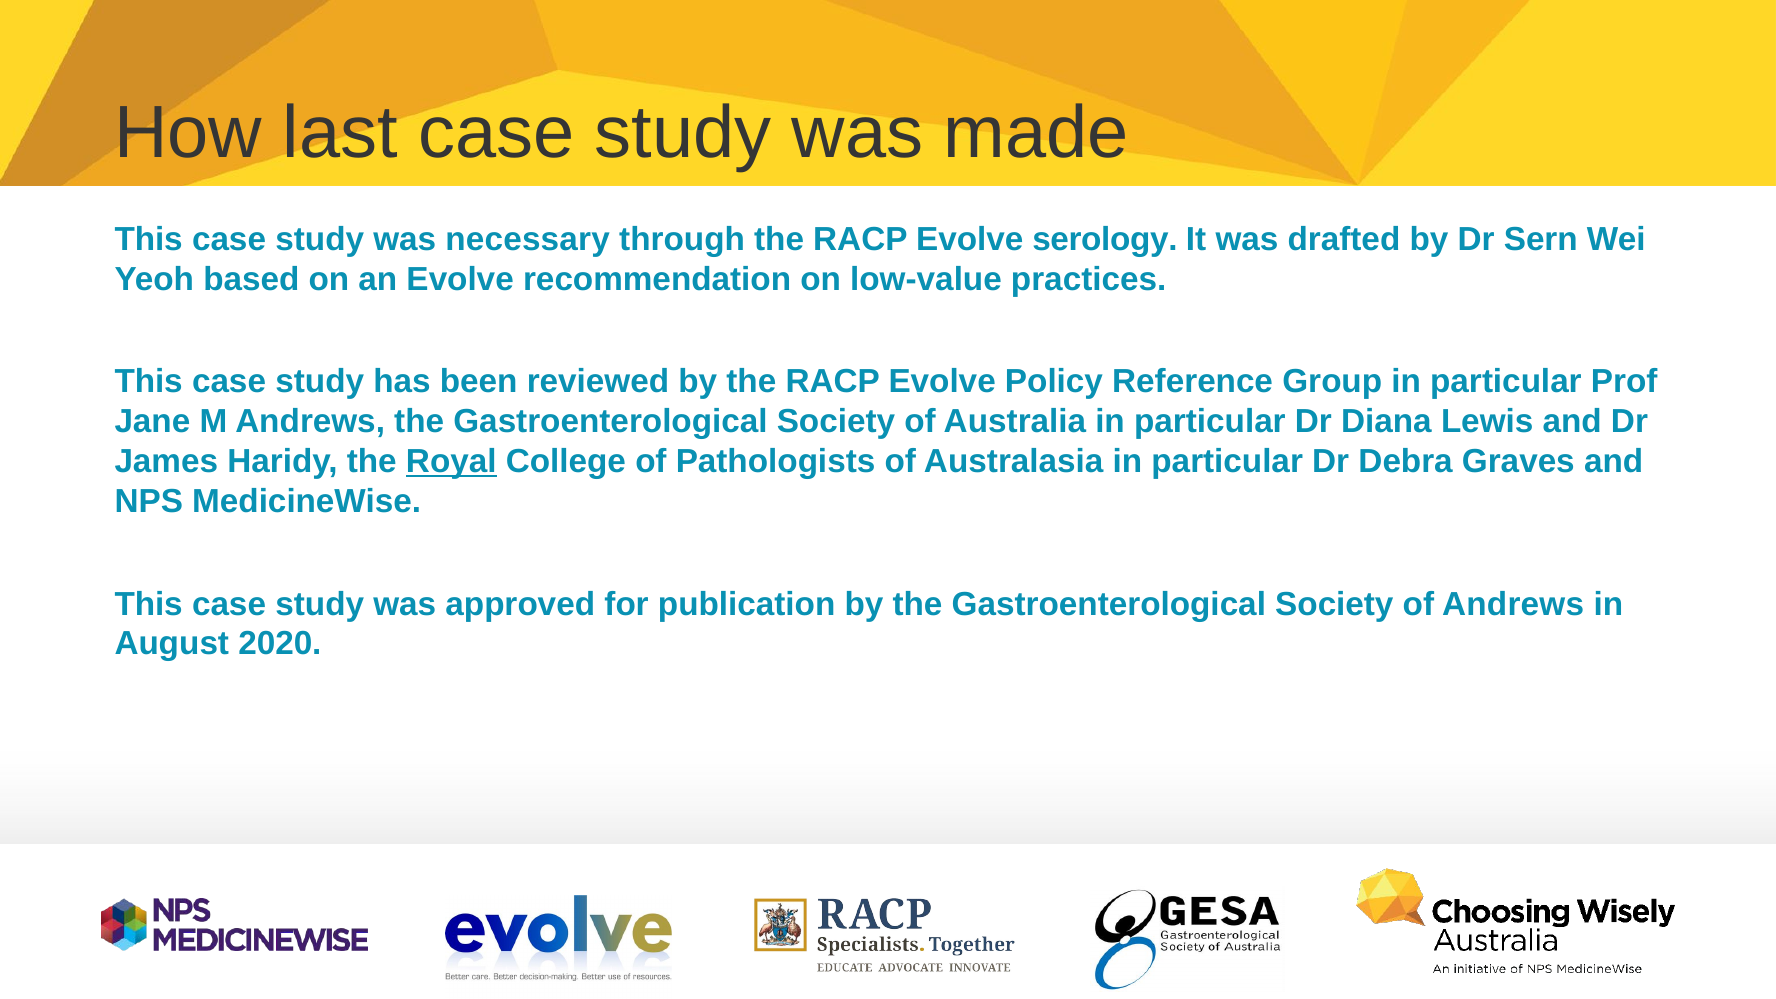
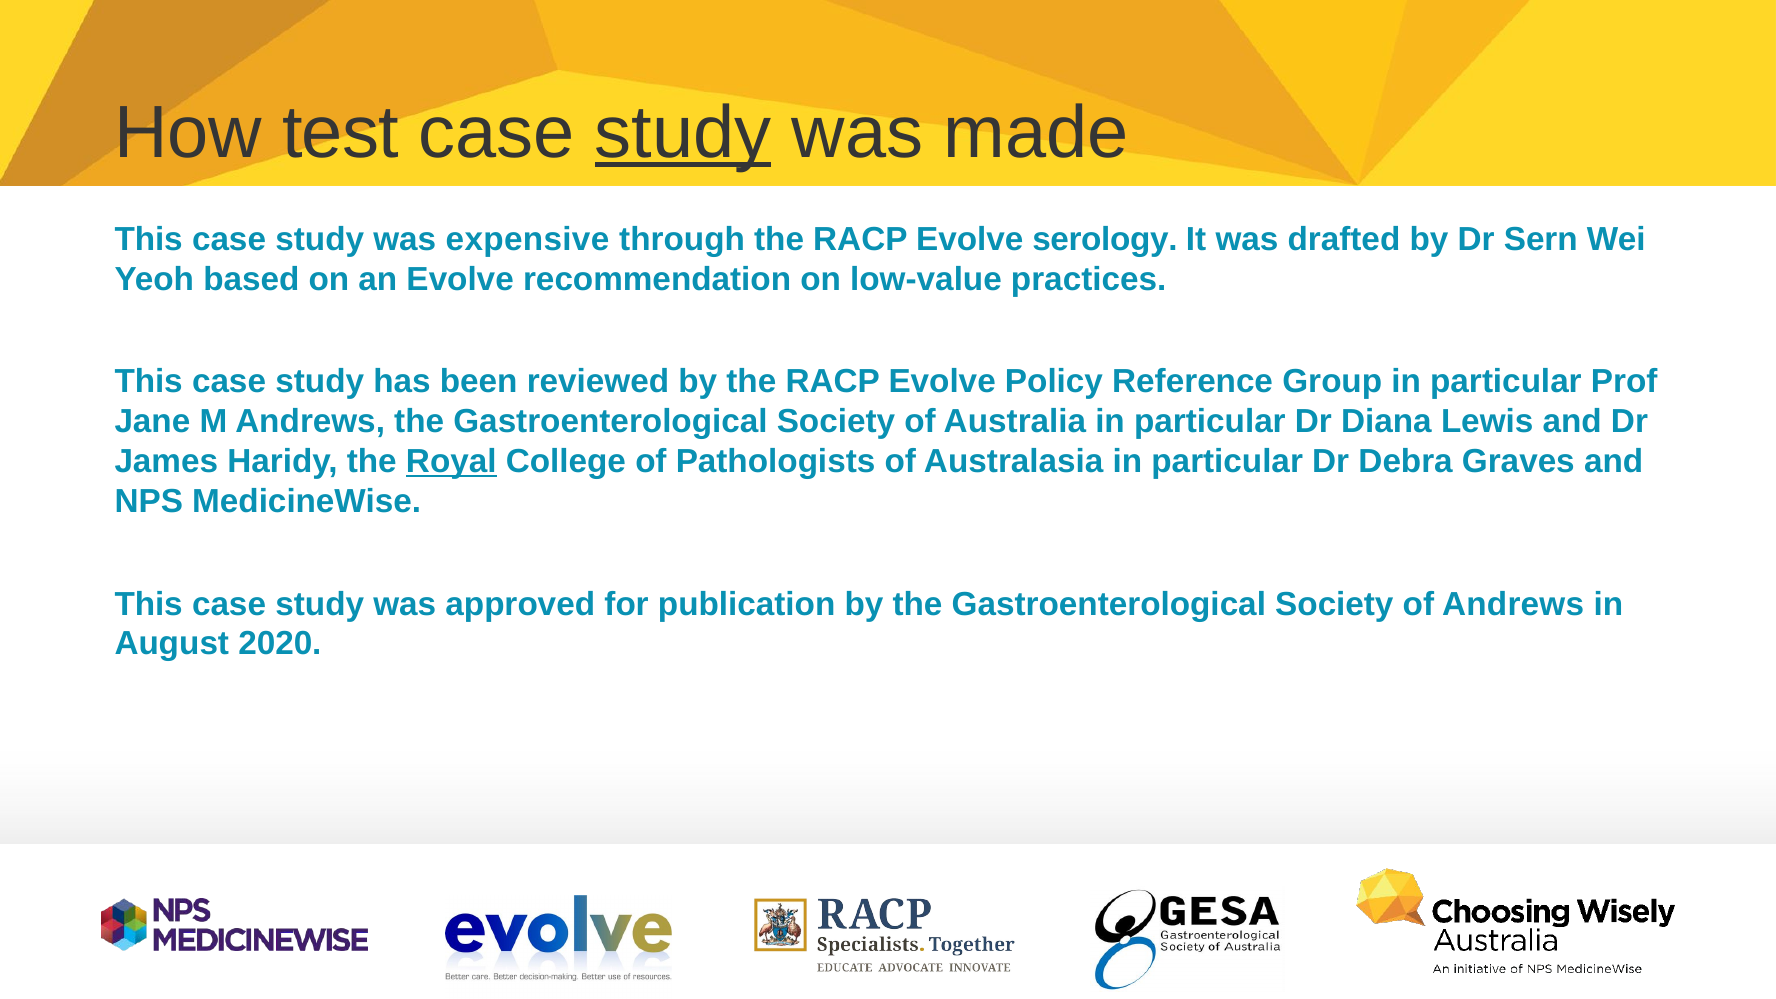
last: last -> test
study at (683, 133) underline: none -> present
necessary: necessary -> expensive
